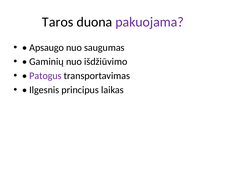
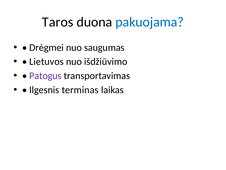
pakuojama colour: purple -> blue
Apsaugo: Apsaugo -> Drėgmei
Gaminių: Gaminių -> Lietuvos
principus: principus -> terminas
